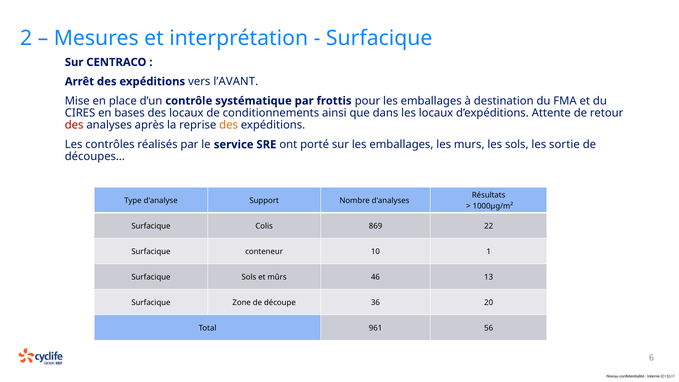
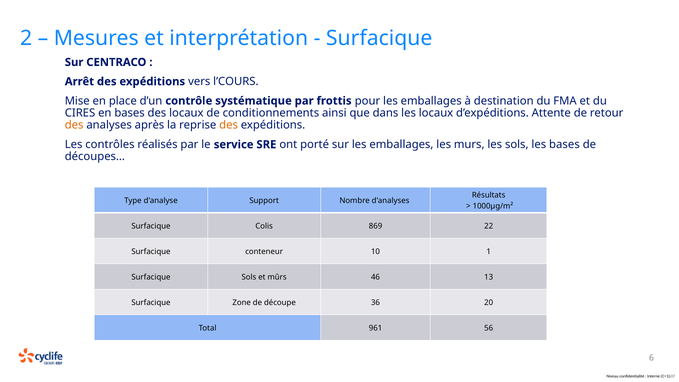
l’AVANT: l’AVANT -> l’COURS
des at (74, 125) colour: red -> orange
les sortie: sortie -> bases
